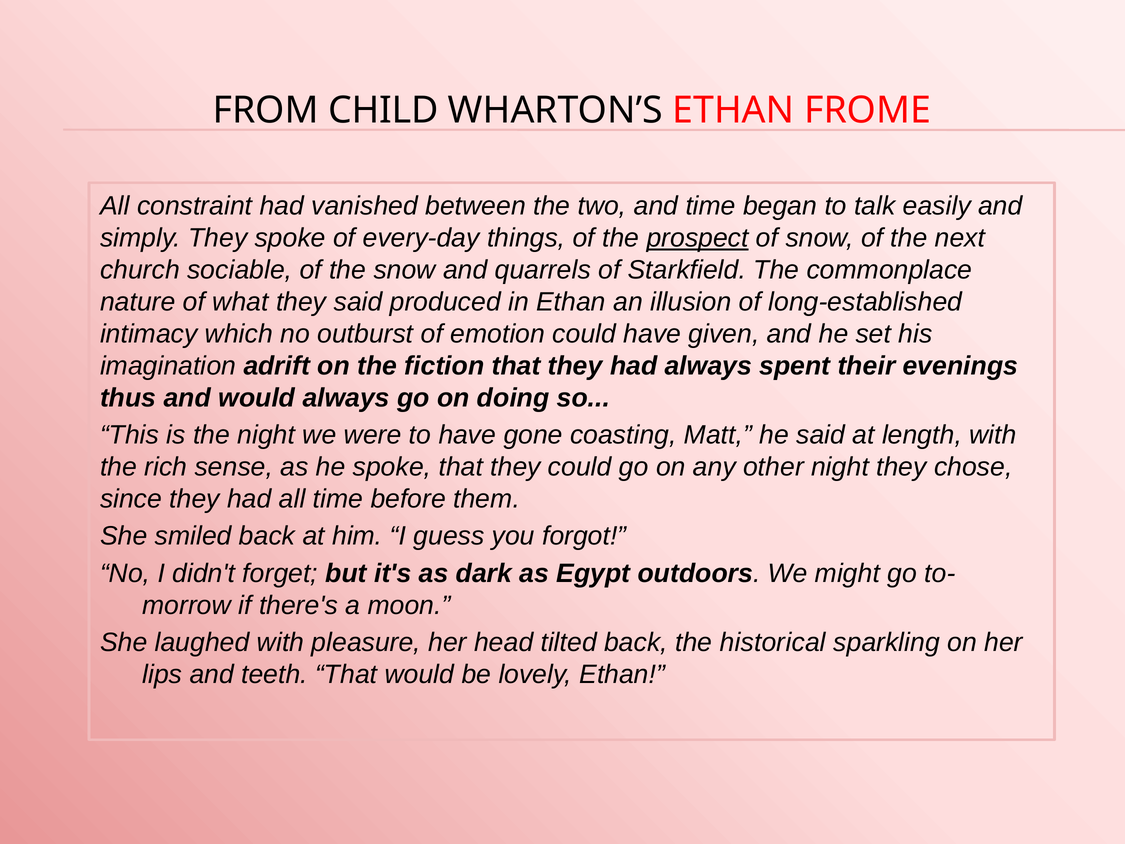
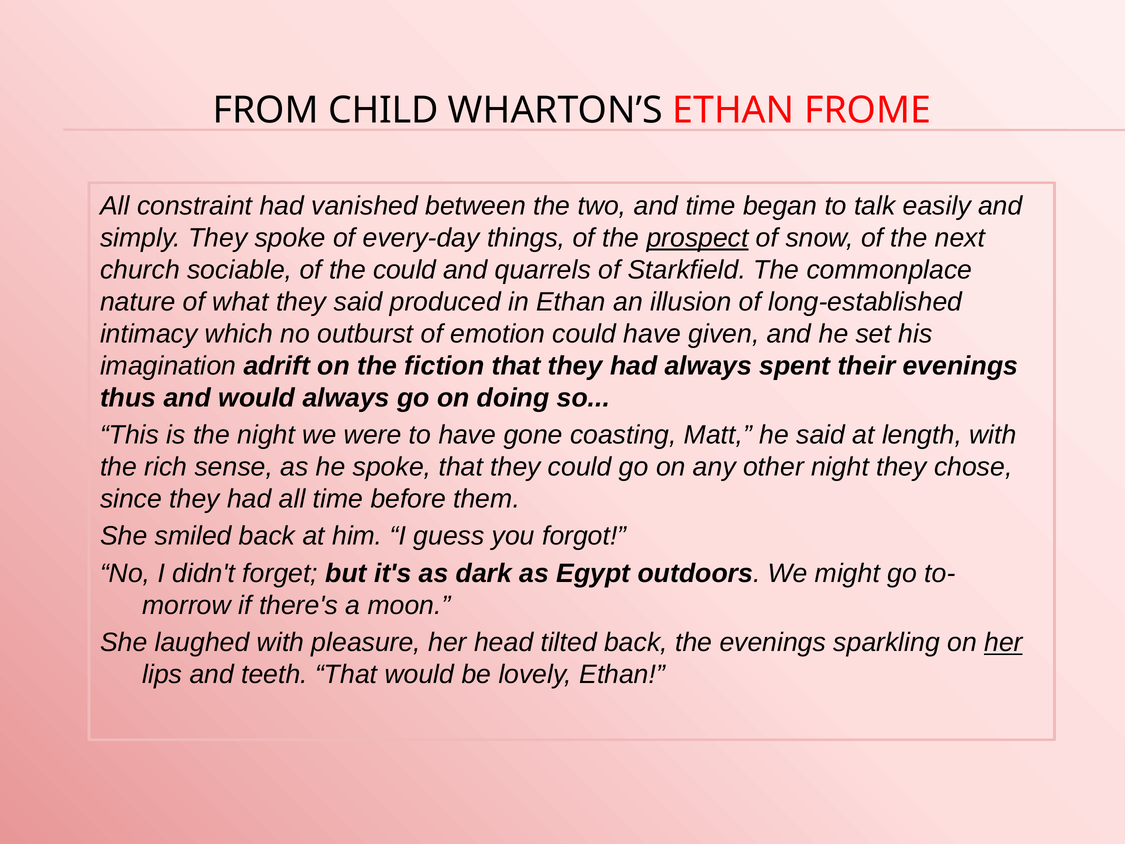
the snow: snow -> could
the historical: historical -> evenings
her at (1003, 642) underline: none -> present
